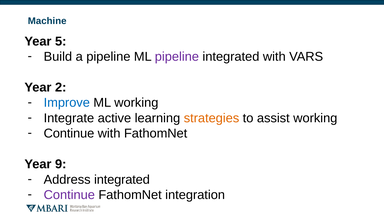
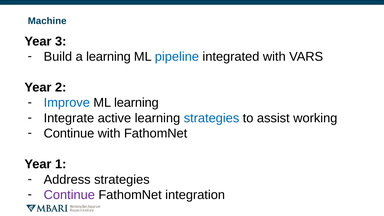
5: 5 -> 3
a pipeline: pipeline -> learning
pipeline at (177, 57) colour: purple -> blue
ML working: working -> learning
strategies at (211, 118) colour: orange -> blue
9: 9 -> 1
Address integrated: integrated -> strategies
